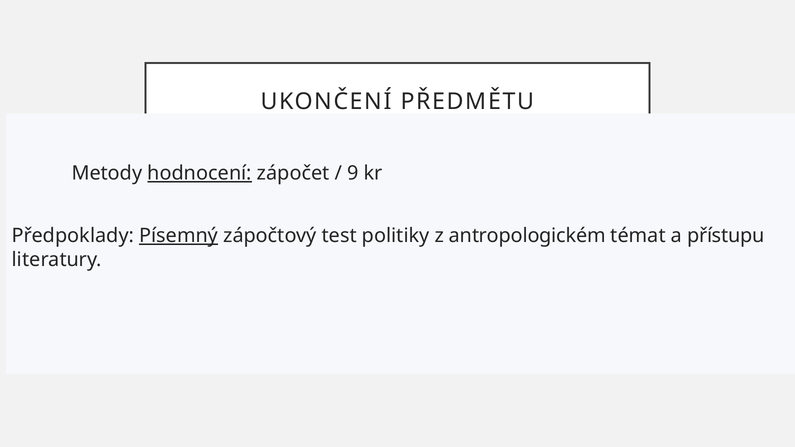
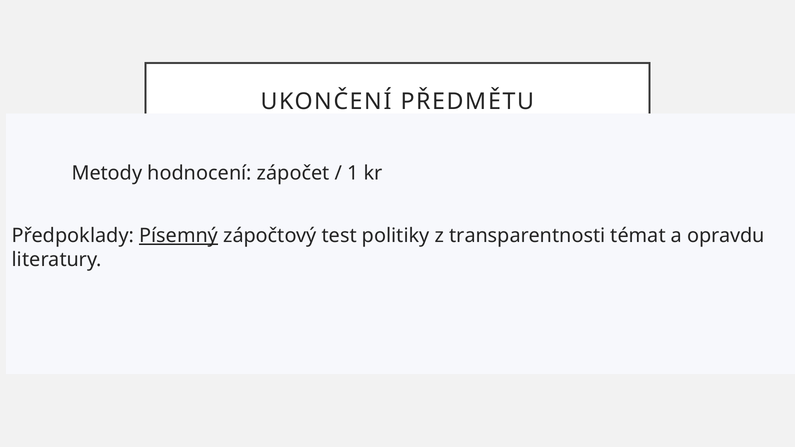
hodnocení underline: present -> none
9: 9 -> 1
antropologickém: antropologickém -> transparentnosti
přístupu: přístupu -> opravdu
